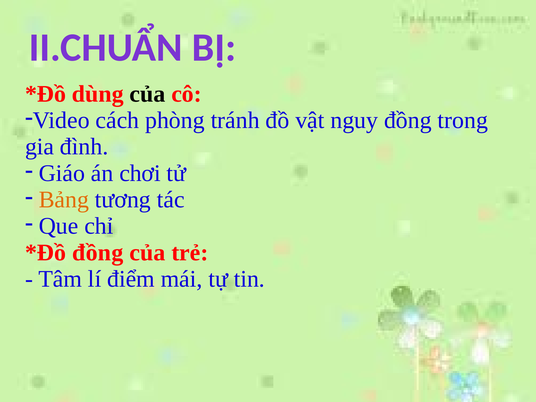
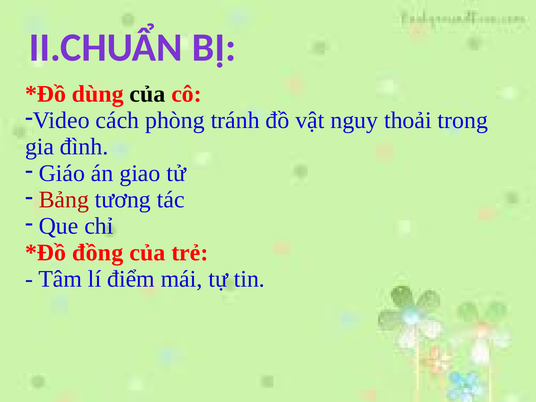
nguy đồng: đồng -> thoải
chơi: chơi -> giao
Bảng colour: orange -> red
